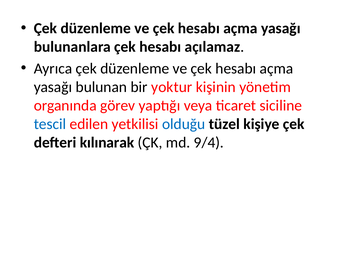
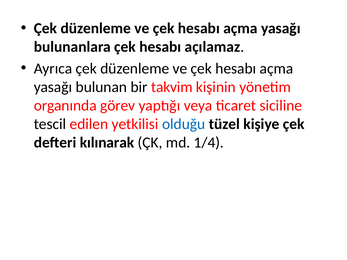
yoktur: yoktur -> takvim
tescil colour: blue -> black
9/4: 9/4 -> 1/4
